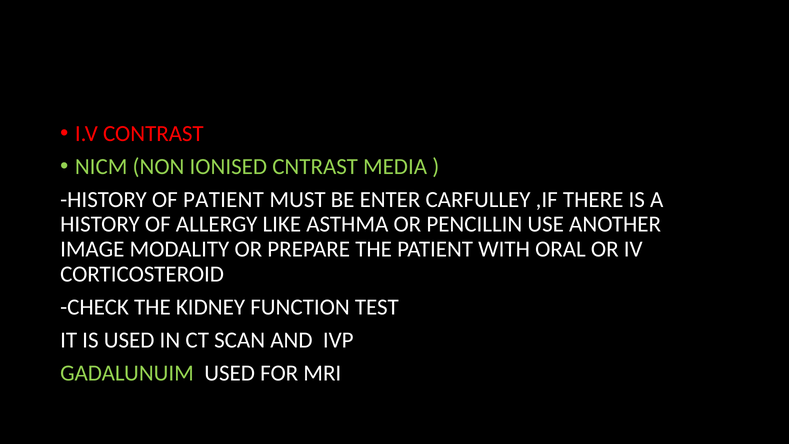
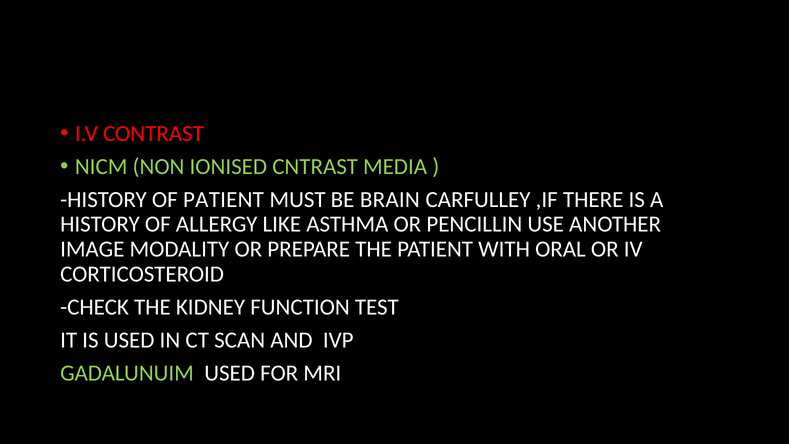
ENTER: ENTER -> BRAIN
